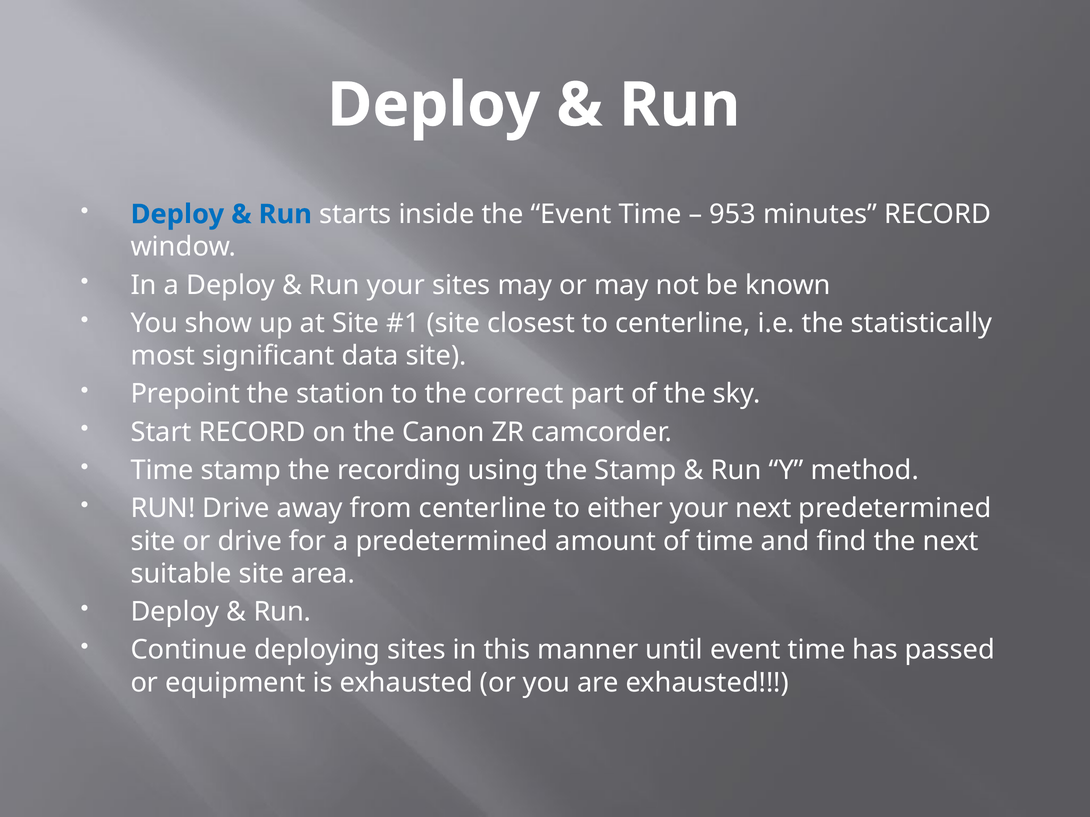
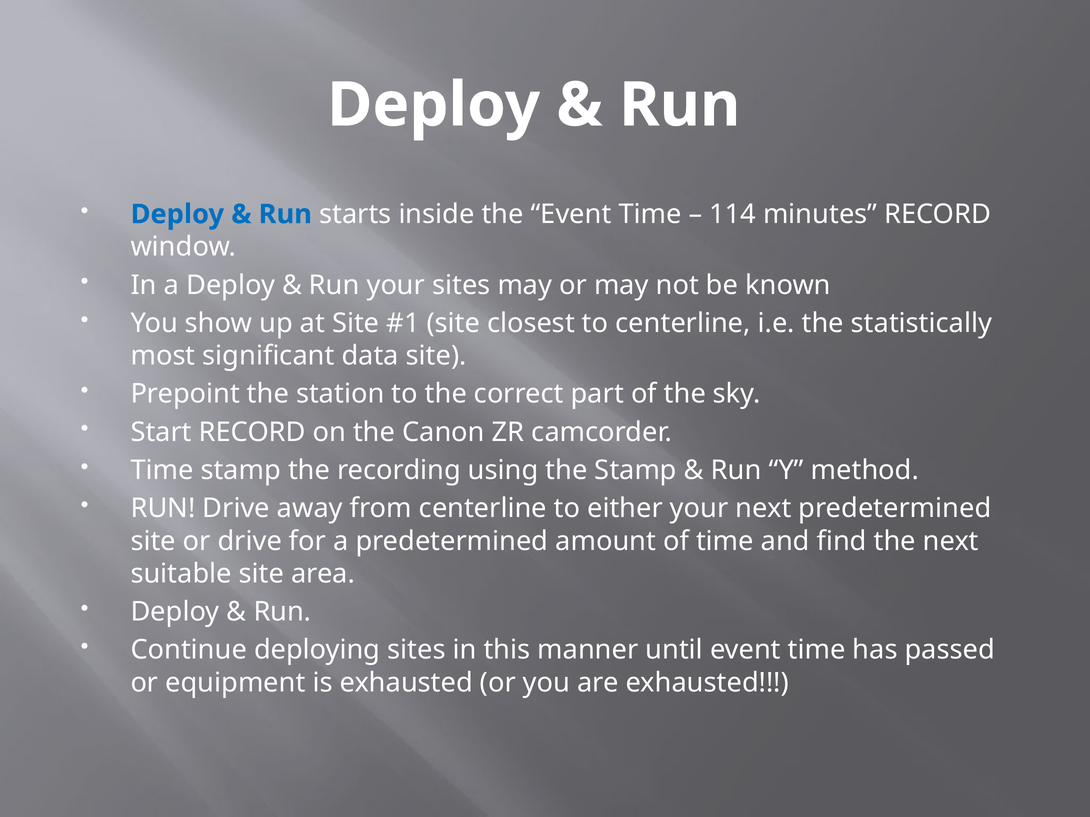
953: 953 -> 114
